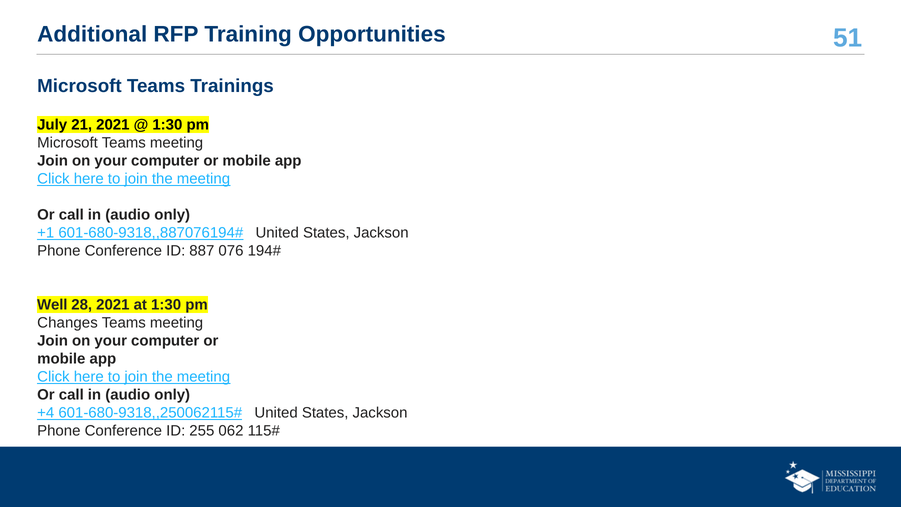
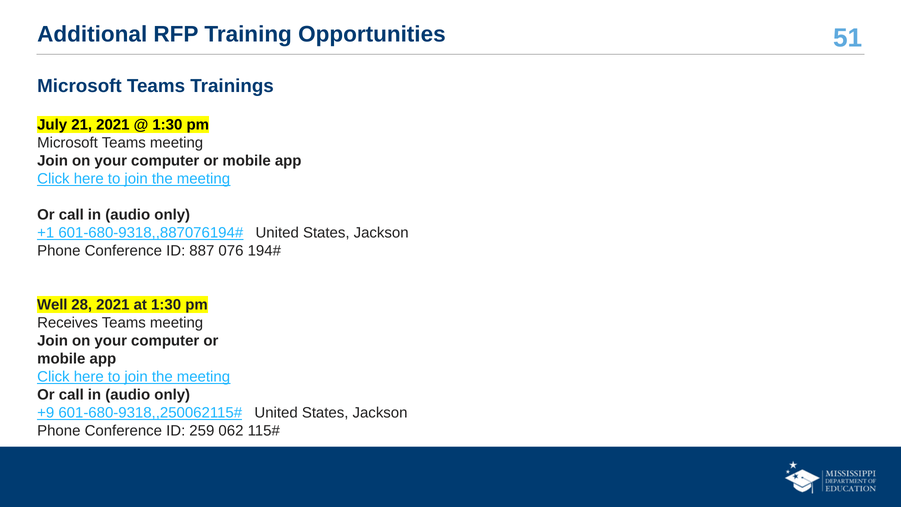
Changes: Changes -> Receives
+4: +4 -> +9
255: 255 -> 259
